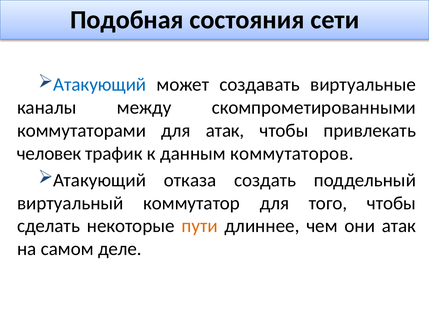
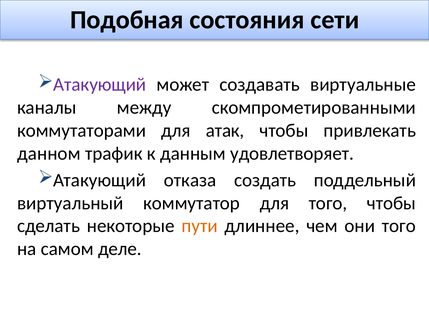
Атакующий at (100, 85) colour: blue -> purple
человек: человек -> данном
коммутаторов: коммутаторов -> удовлетворяет
они атак: атак -> того
